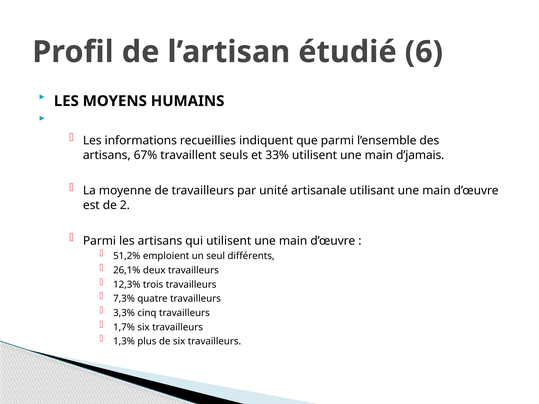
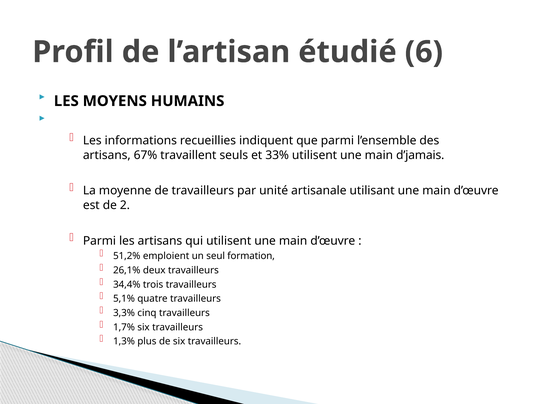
différents: différents -> formation
12,3%: 12,3% -> 34,4%
7,3%: 7,3% -> 5,1%
